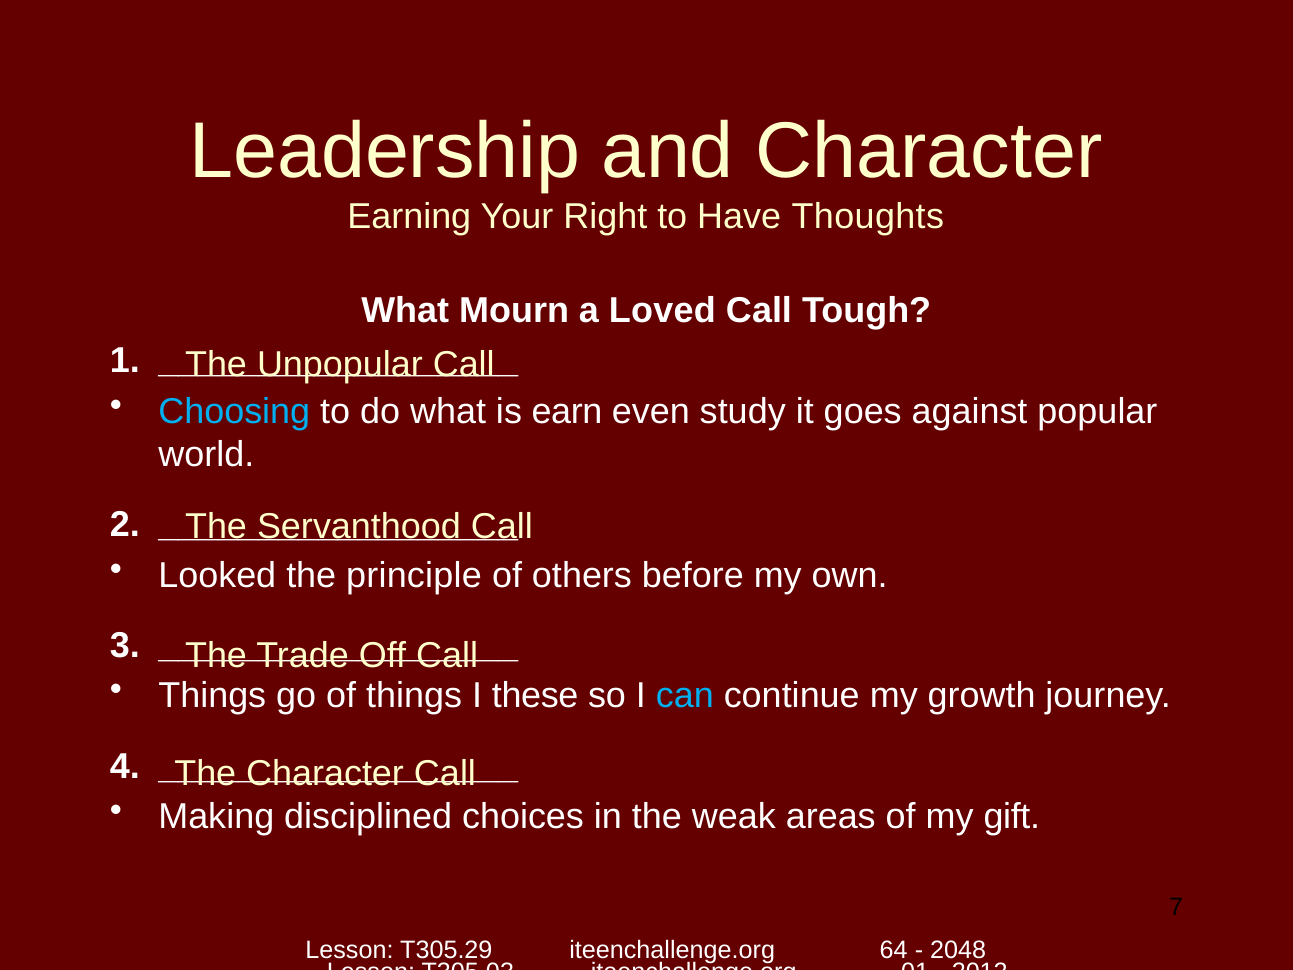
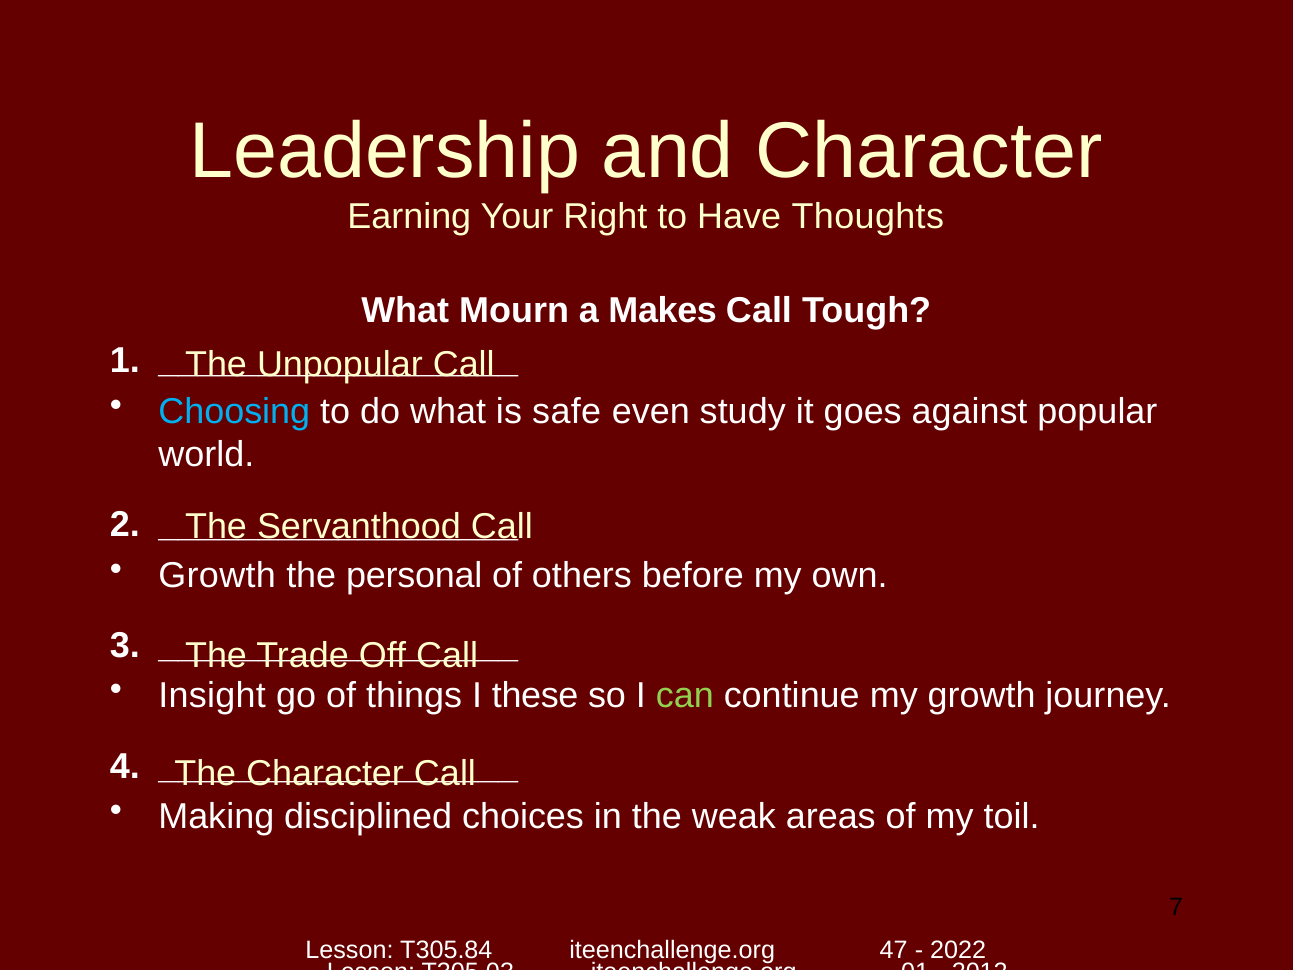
Loved: Loved -> Makes
earn: earn -> safe
Looked at (217, 575): Looked -> Growth
principle: principle -> personal
Things at (212, 696): Things -> Insight
can colour: light blue -> light green
gift: gift -> toil
T305.29: T305.29 -> T305.84
64: 64 -> 47
2048: 2048 -> 2022
